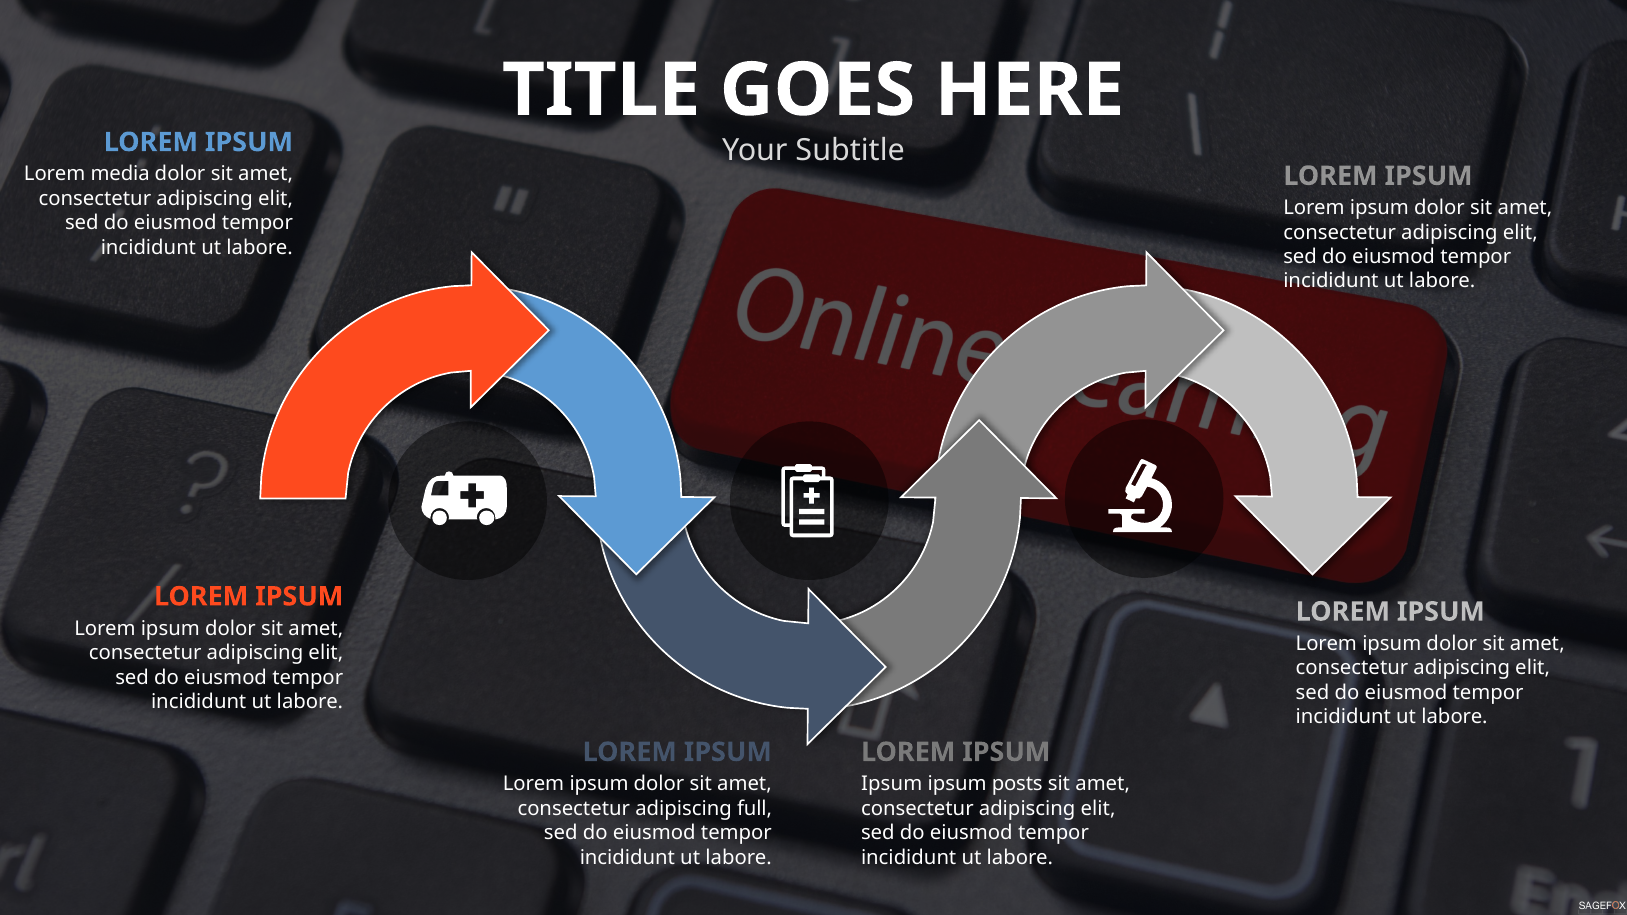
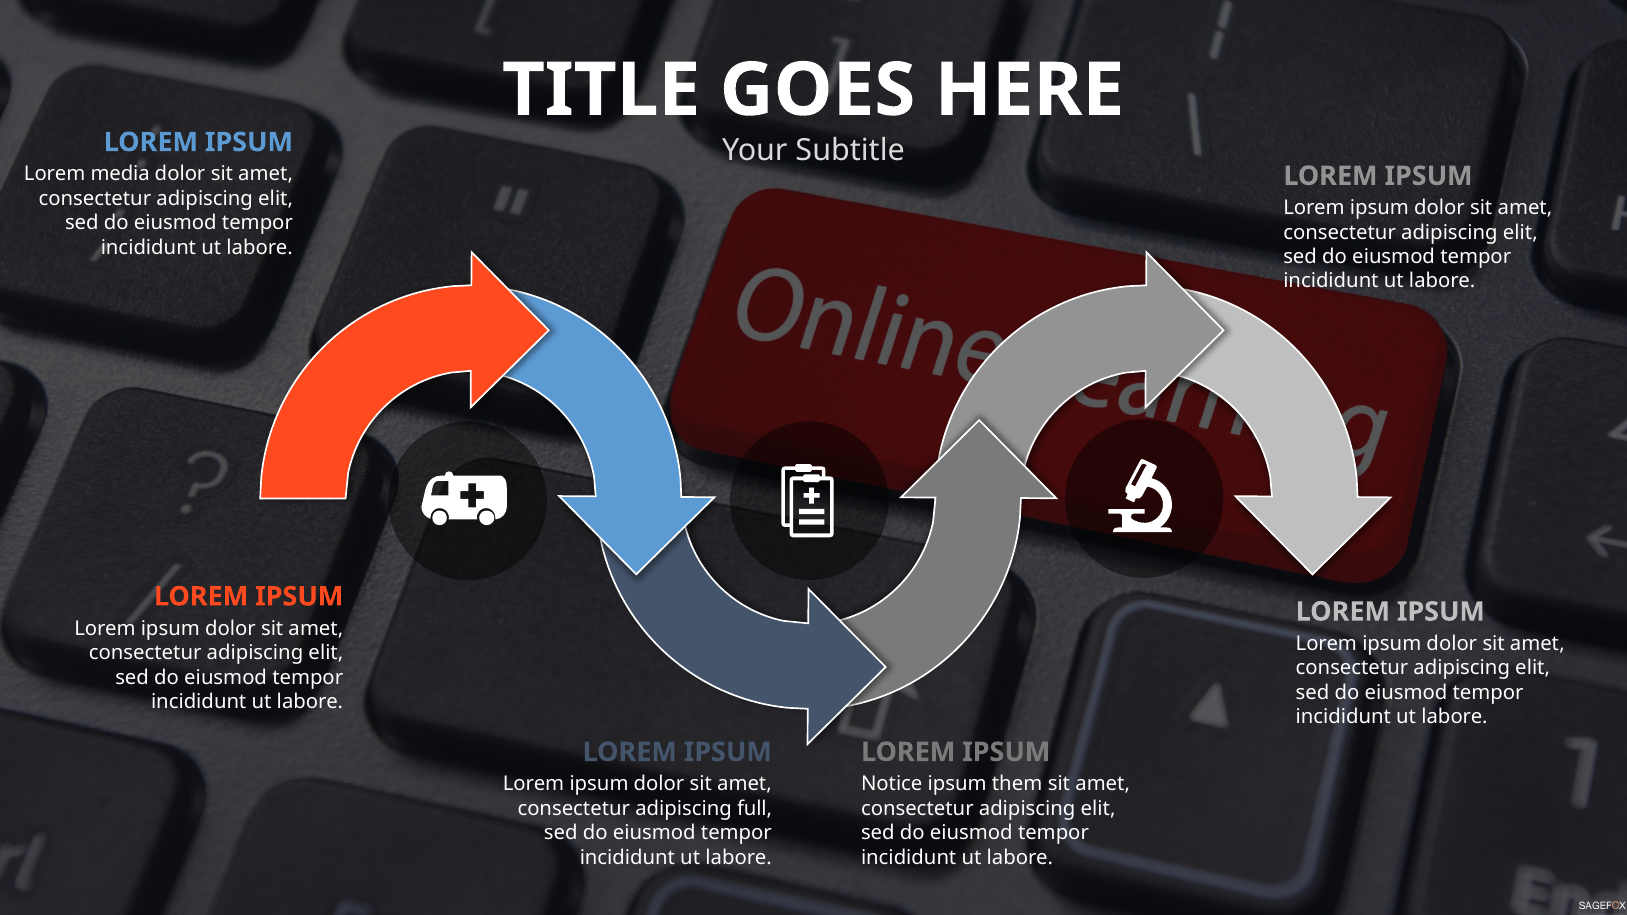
Ipsum at (892, 784): Ipsum -> Notice
posts: posts -> them
